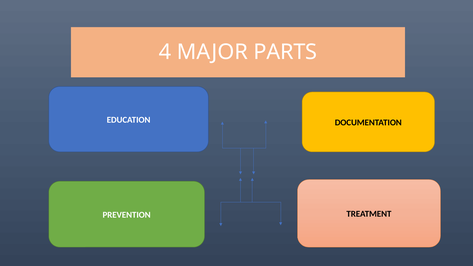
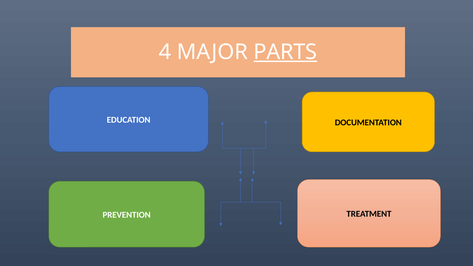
PARTS underline: none -> present
